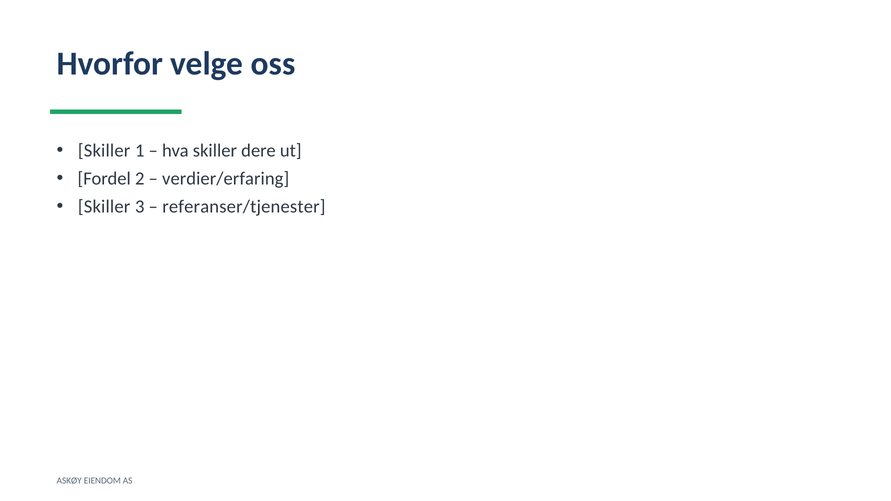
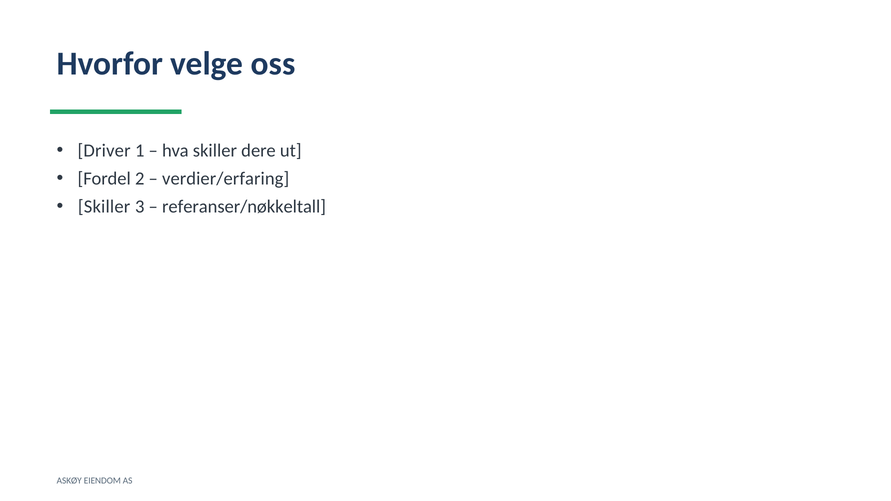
Skiller at (104, 151): Skiller -> Driver
referanser/tjenester: referanser/tjenester -> referanser/nøkkeltall
